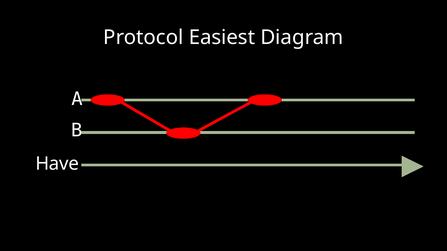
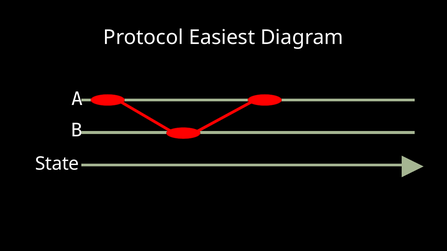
Have: Have -> State
